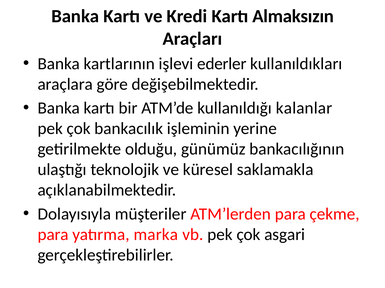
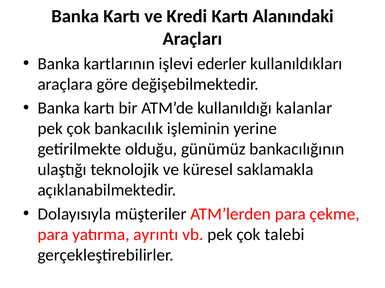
Almaksızın: Almaksızın -> Alanındaki
marka: marka -> ayrıntı
asgari: asgari -> talebi
